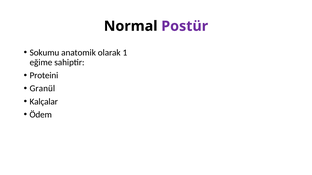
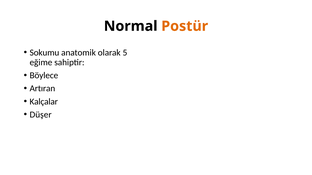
Postür colour: purple -> orange
1: 1 -> 5
Proteini: Proteini -> Böylece
Granül: Granül -> Artıran
Ödem: Ödem -> Düşer
